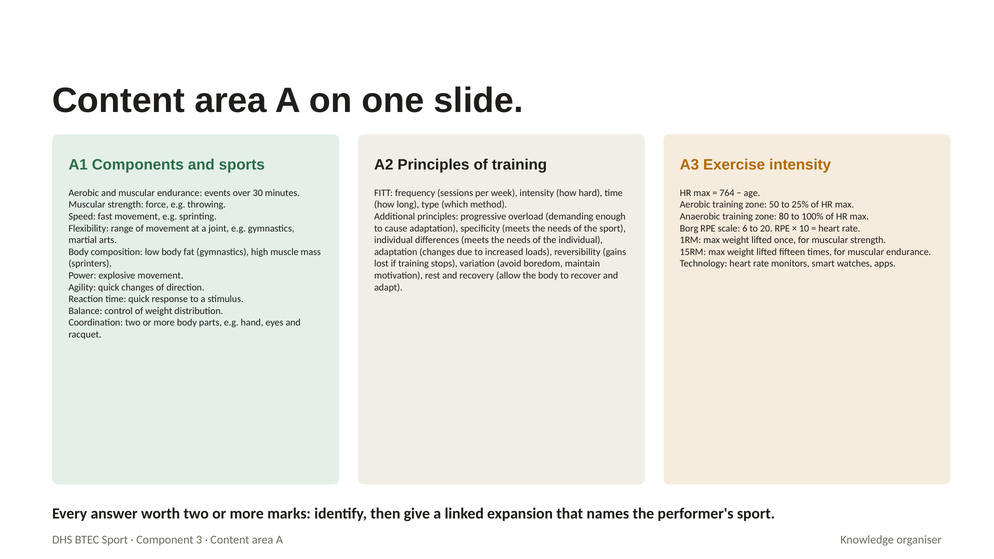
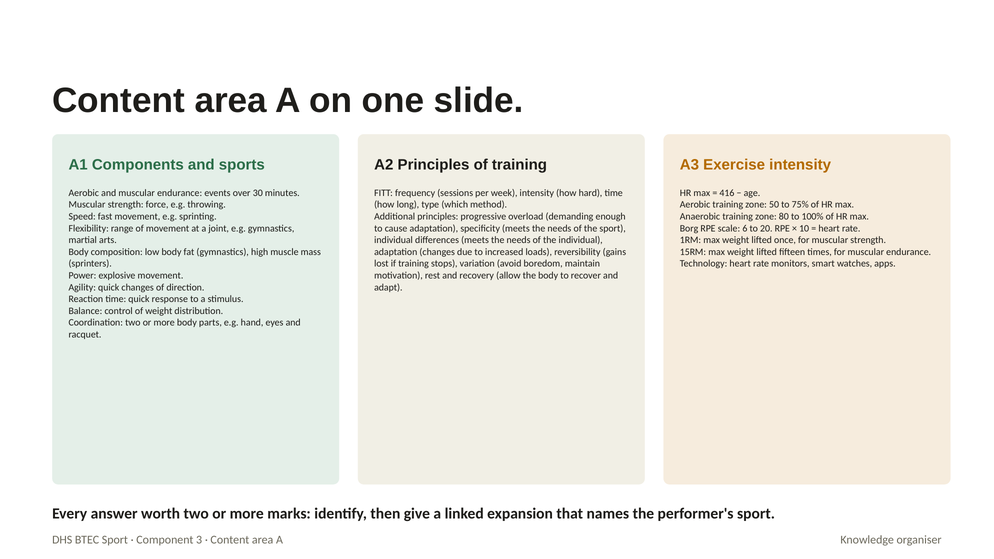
764: 764 -> 416
25%: 25% -> 75%
